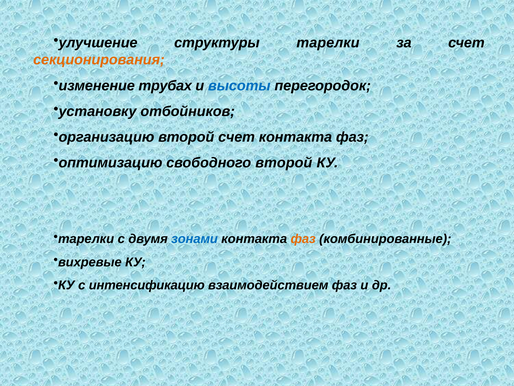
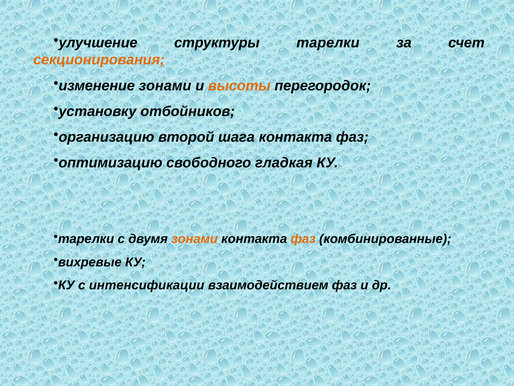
изменение трубах: трубах -> зонами
высоты colour: blue -> orange
второй счет: счет -> шага
свободного второй: второй -> гладкая
зонами at (195, 239) colour: blue -> orange
интенсификацию: интенсификацию -> интенсификации
